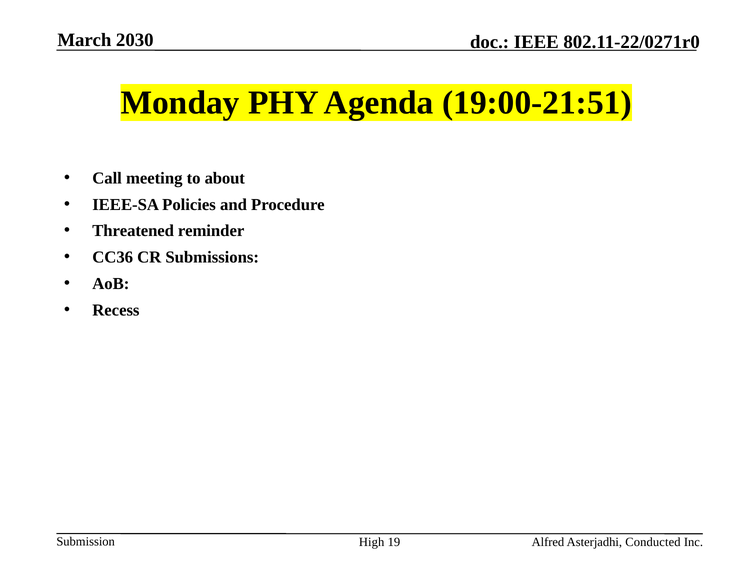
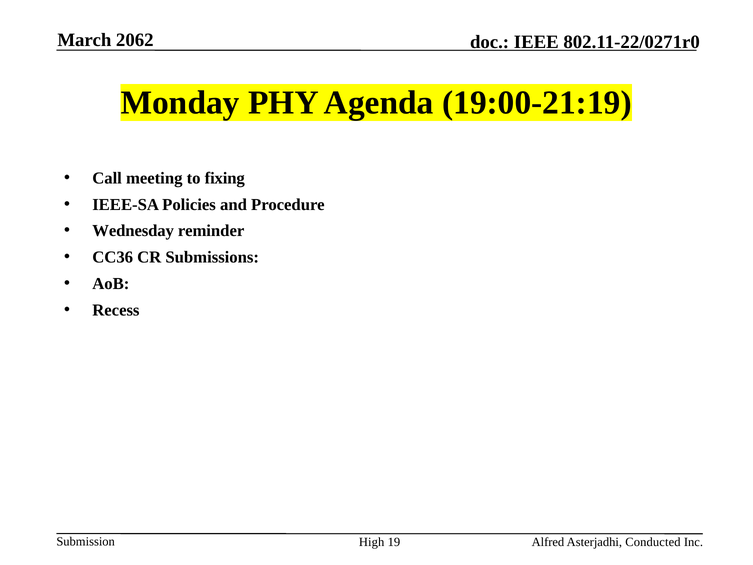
2030: 2030 -> 2062
19:00-21:51: 19:00-21:51 -> 19:00-21:19
about: about -> fixing
Threatened: Threatened -> Wednesday
